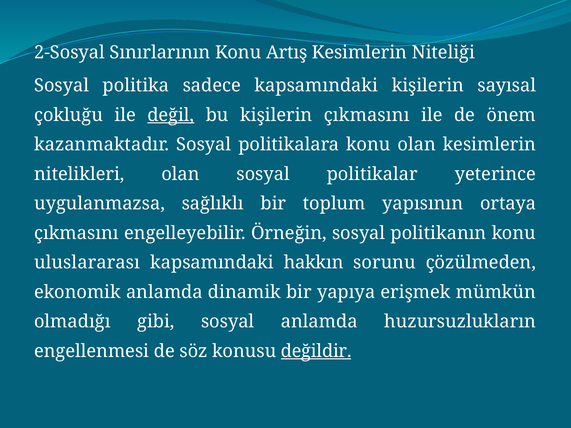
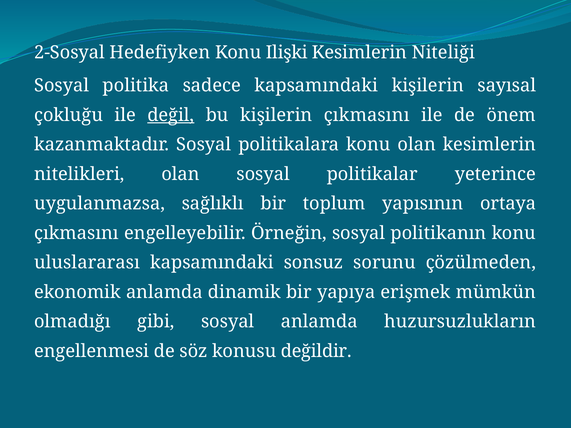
Sınırlarının: Sınırlarının -> Hedefiyken
Artış: Artış -> Ilişki
hakkın: hakkın -> sonsuz
değildir underline: present -> none
